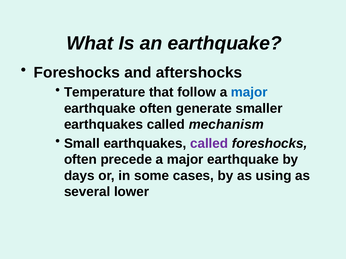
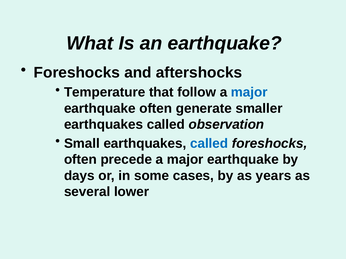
mechanism: mechanism -> observation
called at (209, 144) colour: purple -> blue
using: using -> years
